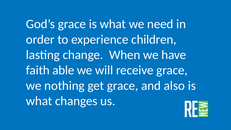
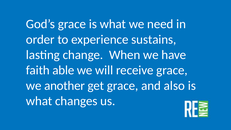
children: children -> sustains
nothing: nothing -> another
